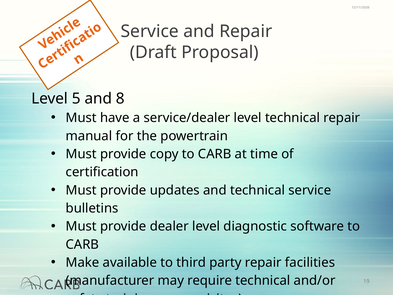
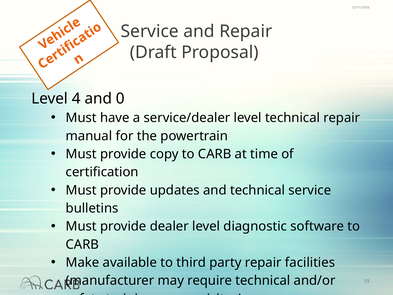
5: 5 -> 4
8: 8 -> 0
